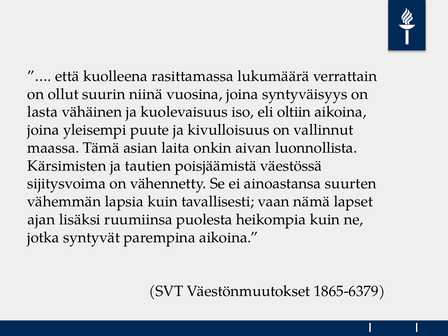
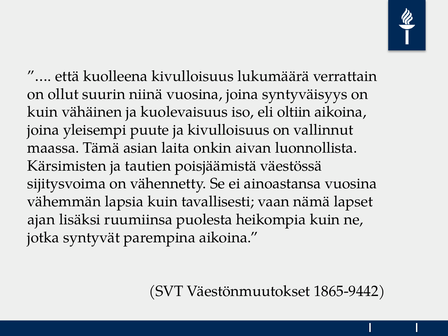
kuolleena rasittamassa: rasittamassa -> kivulloisuus
lasta at (43, 112): lasta -> kuin
ainoastansa suurten: suurten -> vuosina
1865-6379: 1865-6379 -> 1865-9442
